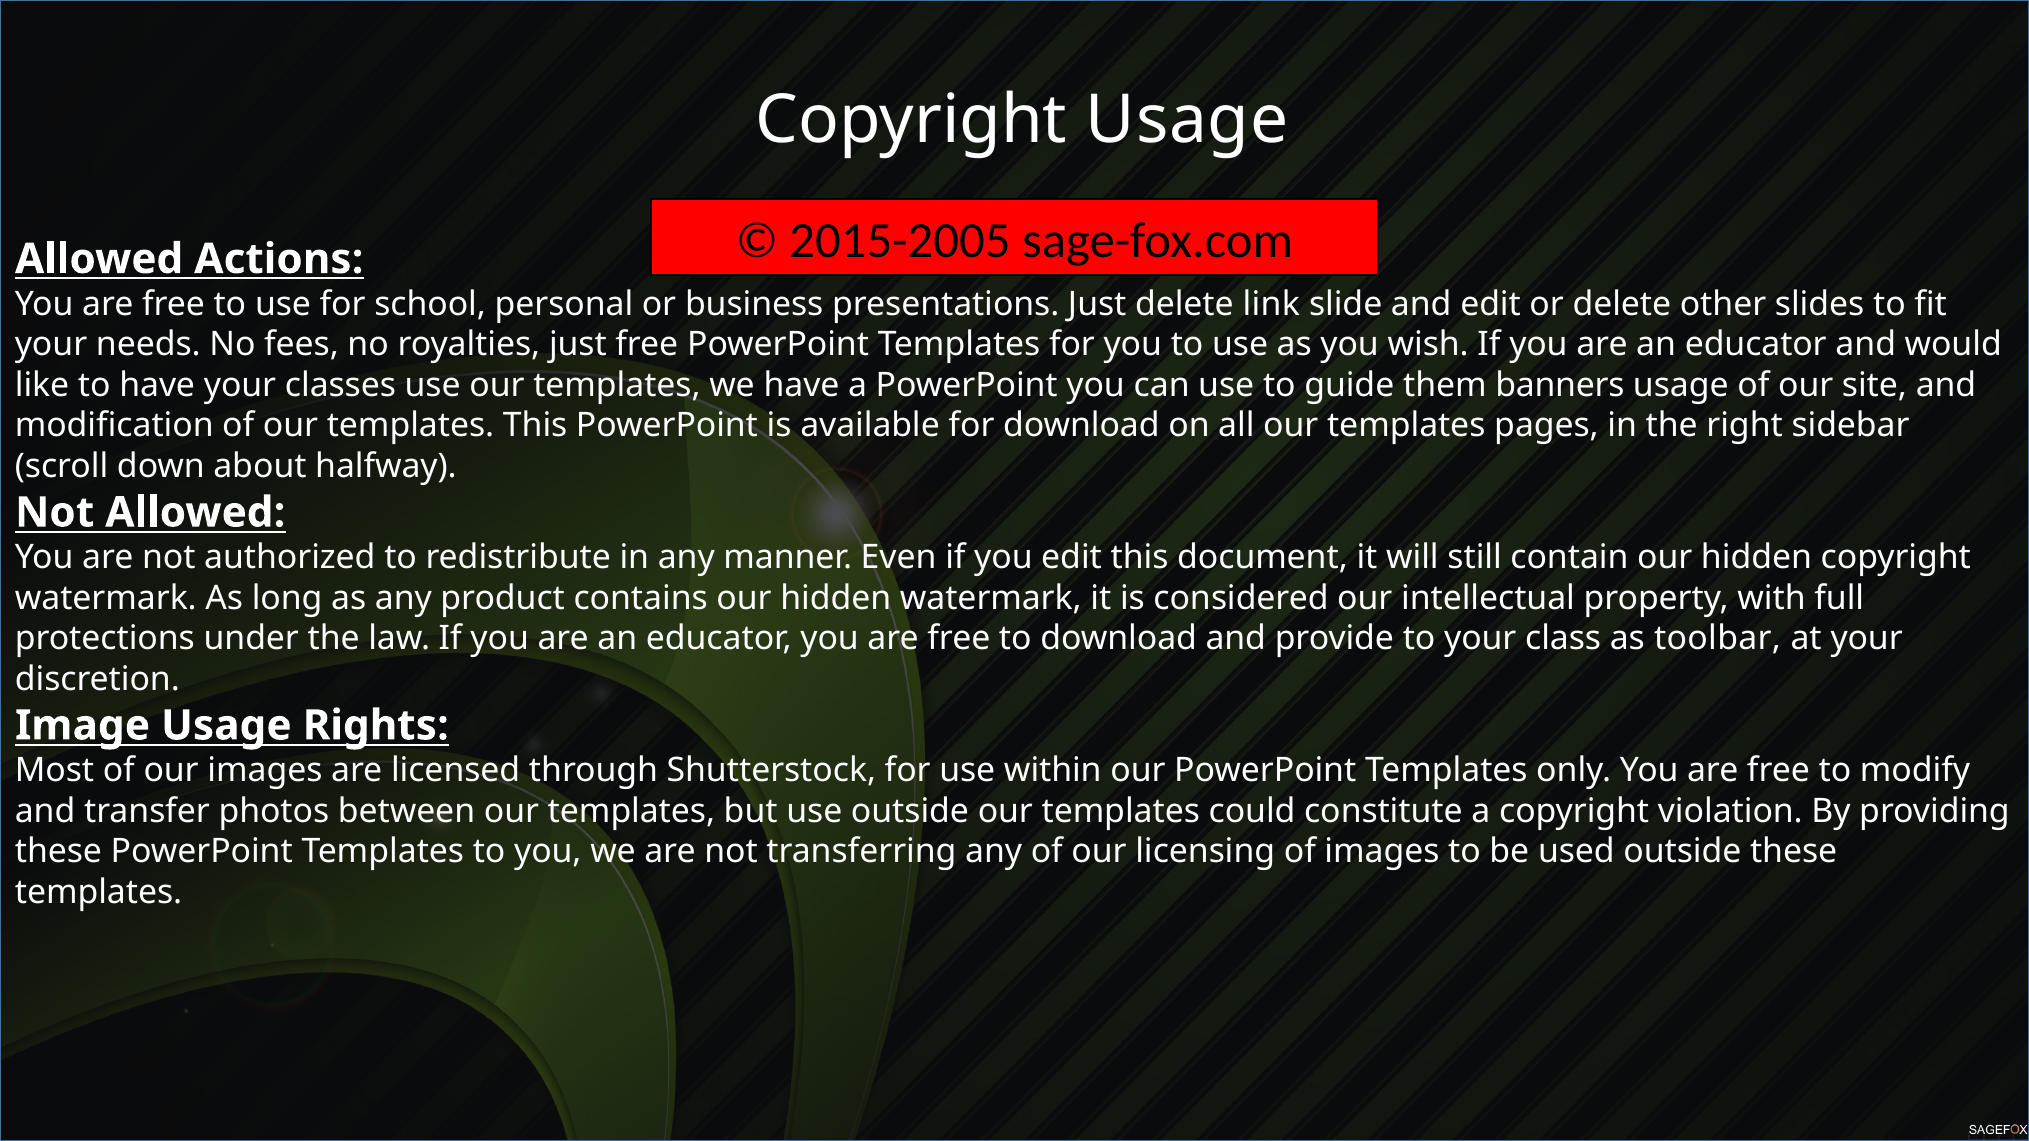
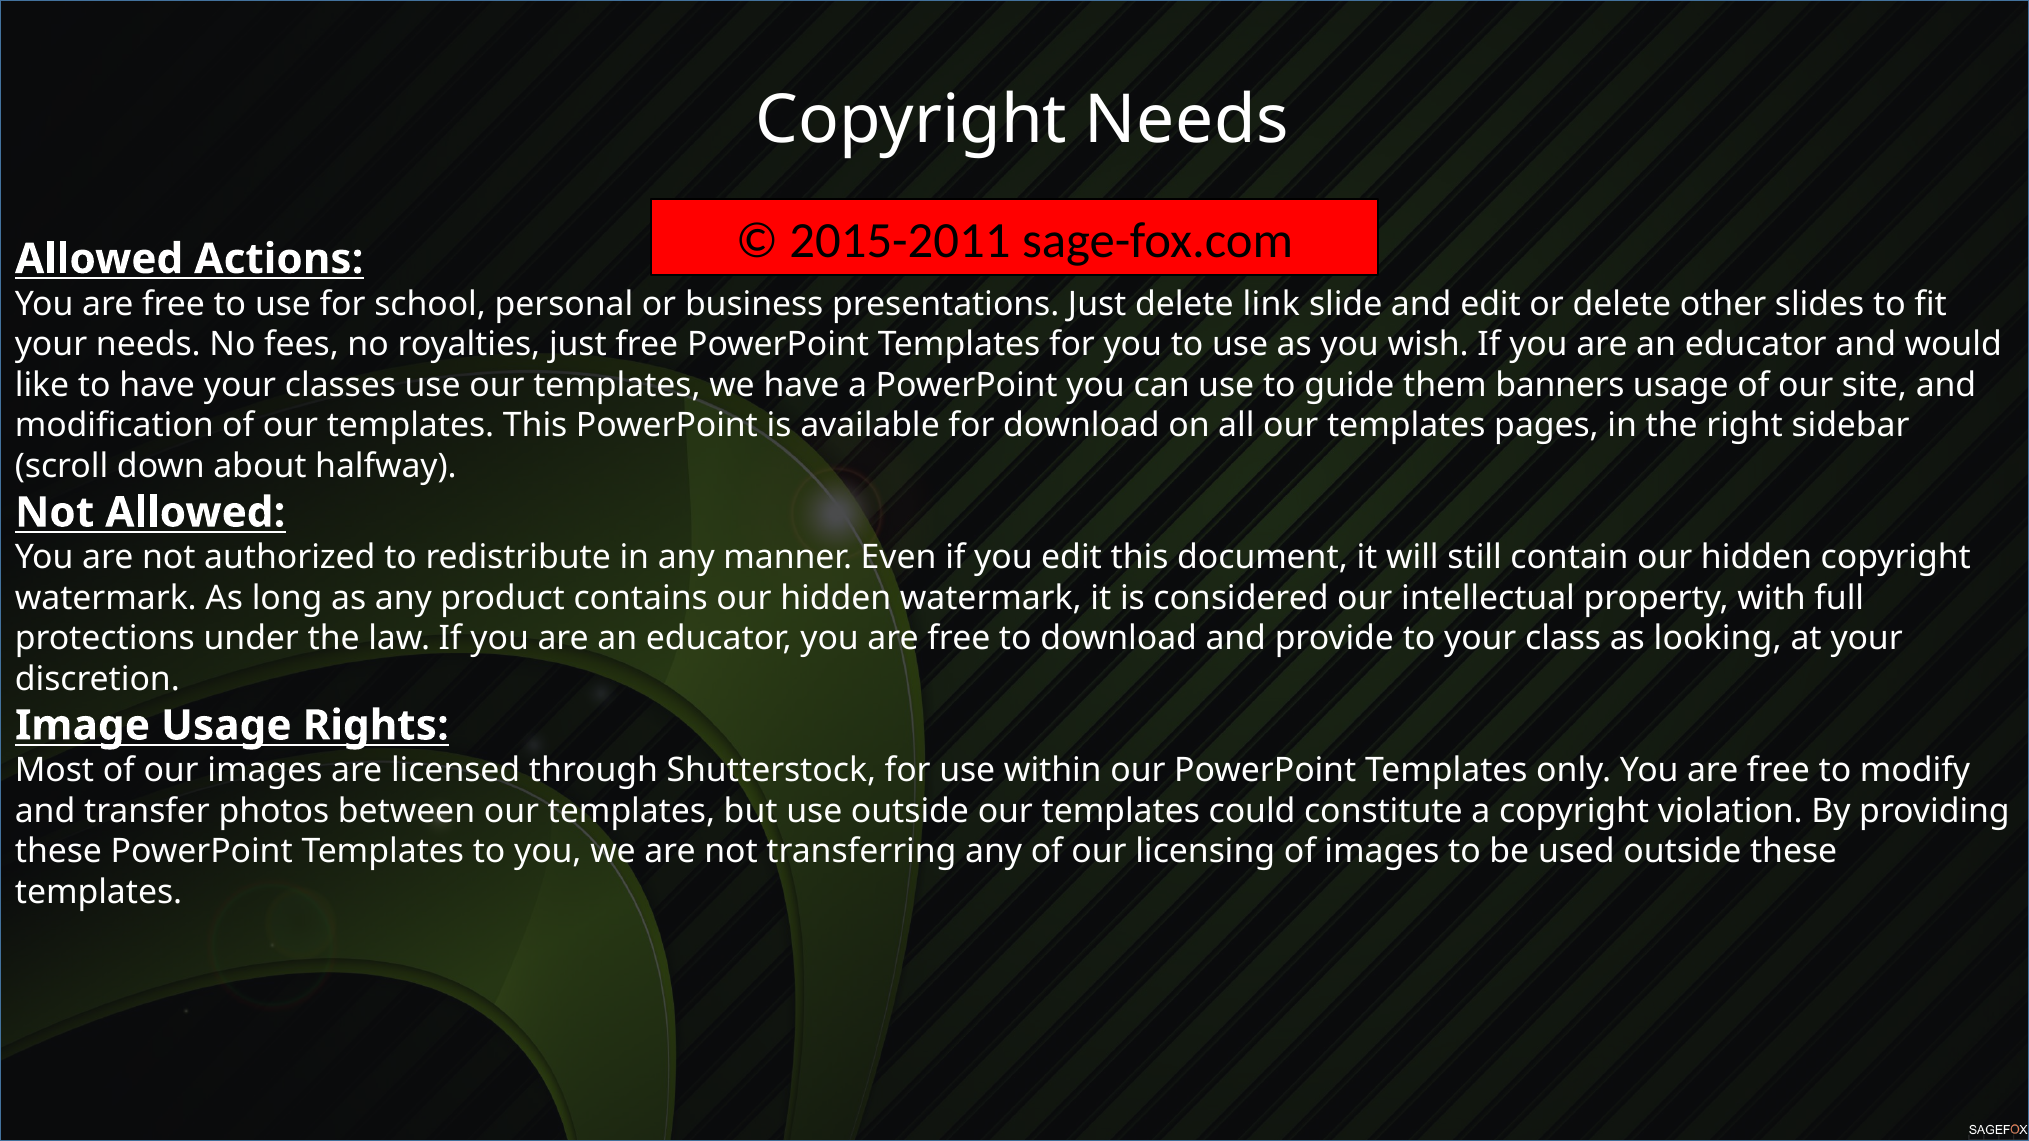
Copyright Usage: Usage -> Needs
2015-2005: 2015-2005 -> 2015-2011
toolbar: toolbar -> looking
